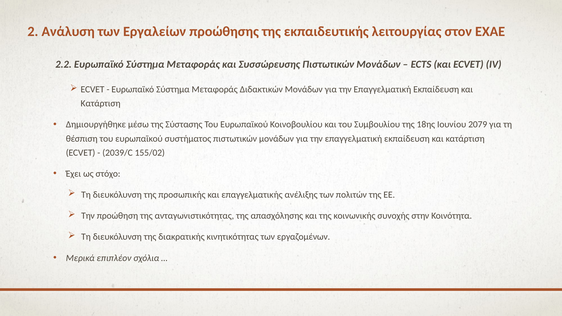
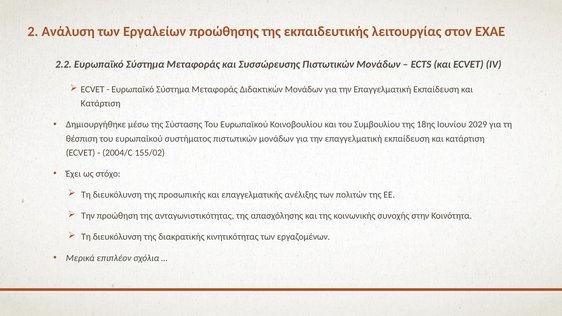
2079: 2079 -> 2029
2039/C: 2039/C -> 2004/C
